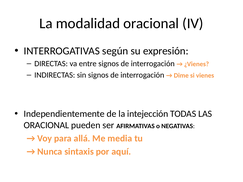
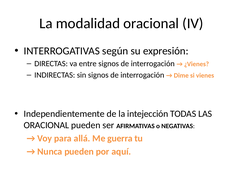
media: media -> guerra
Nunca sintaxis: sintaxis -> pueden
